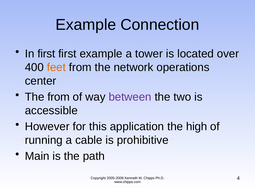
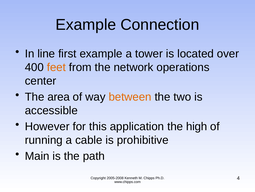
In first: first -> line
The from: from -> area
between colour: purple -> orange
